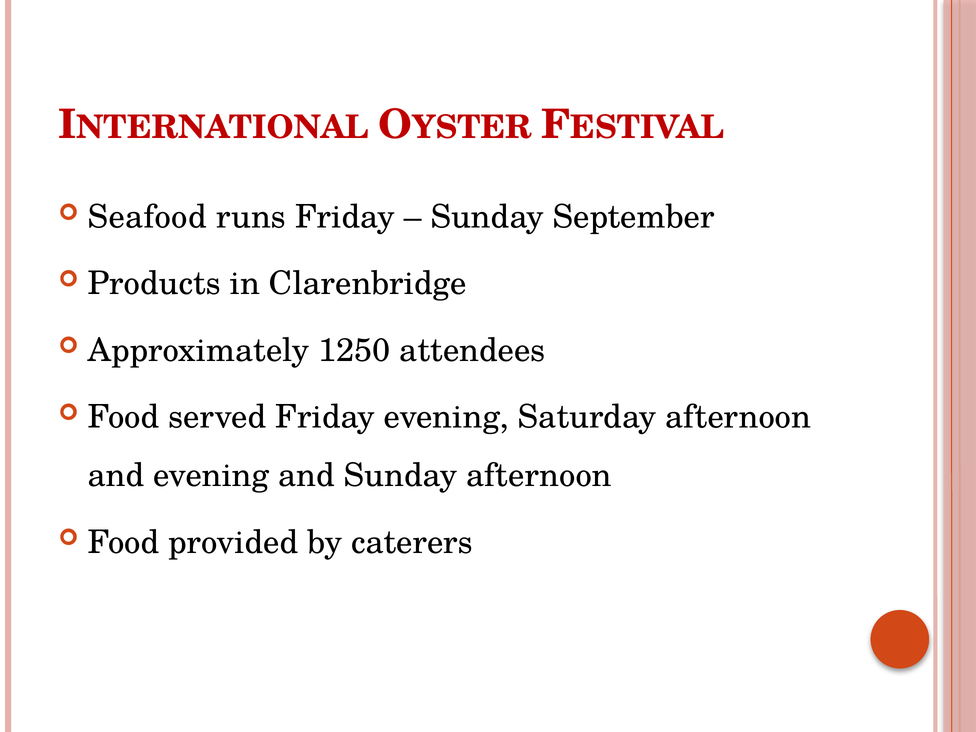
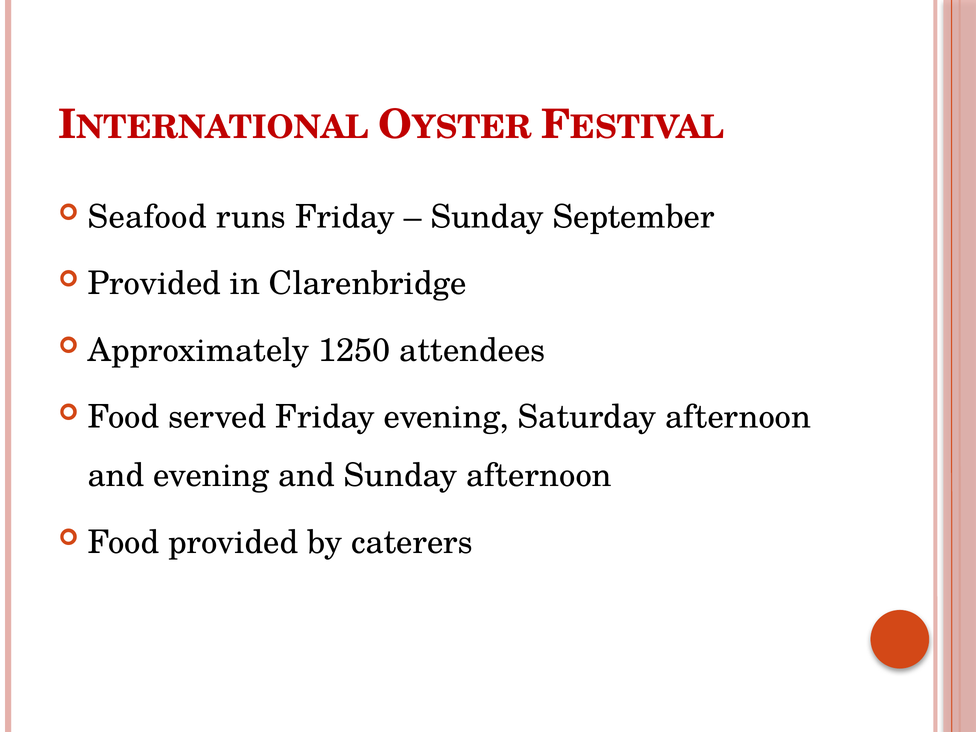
Products at (154, 284): Products -> Provided
